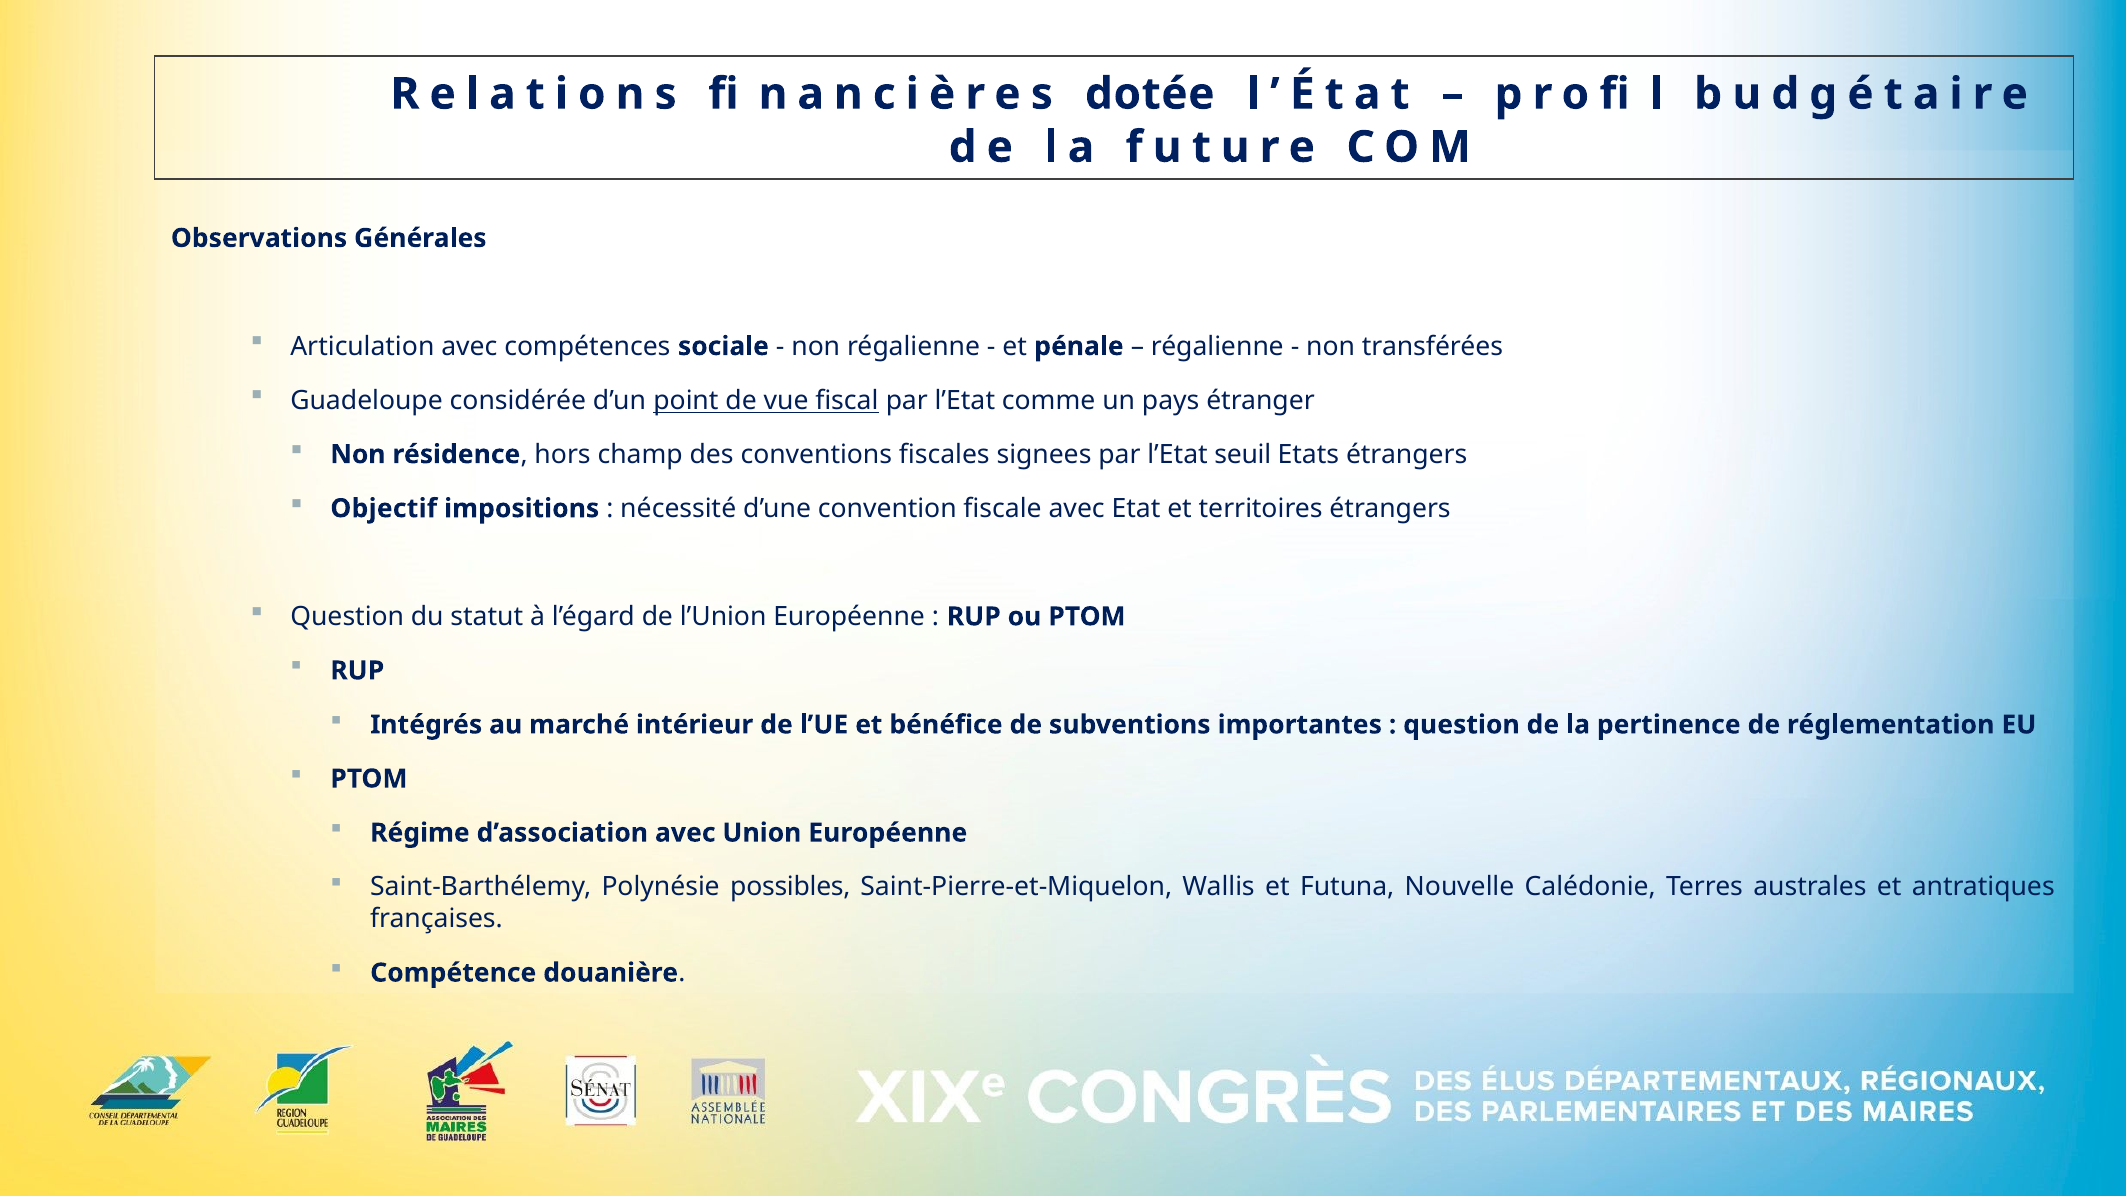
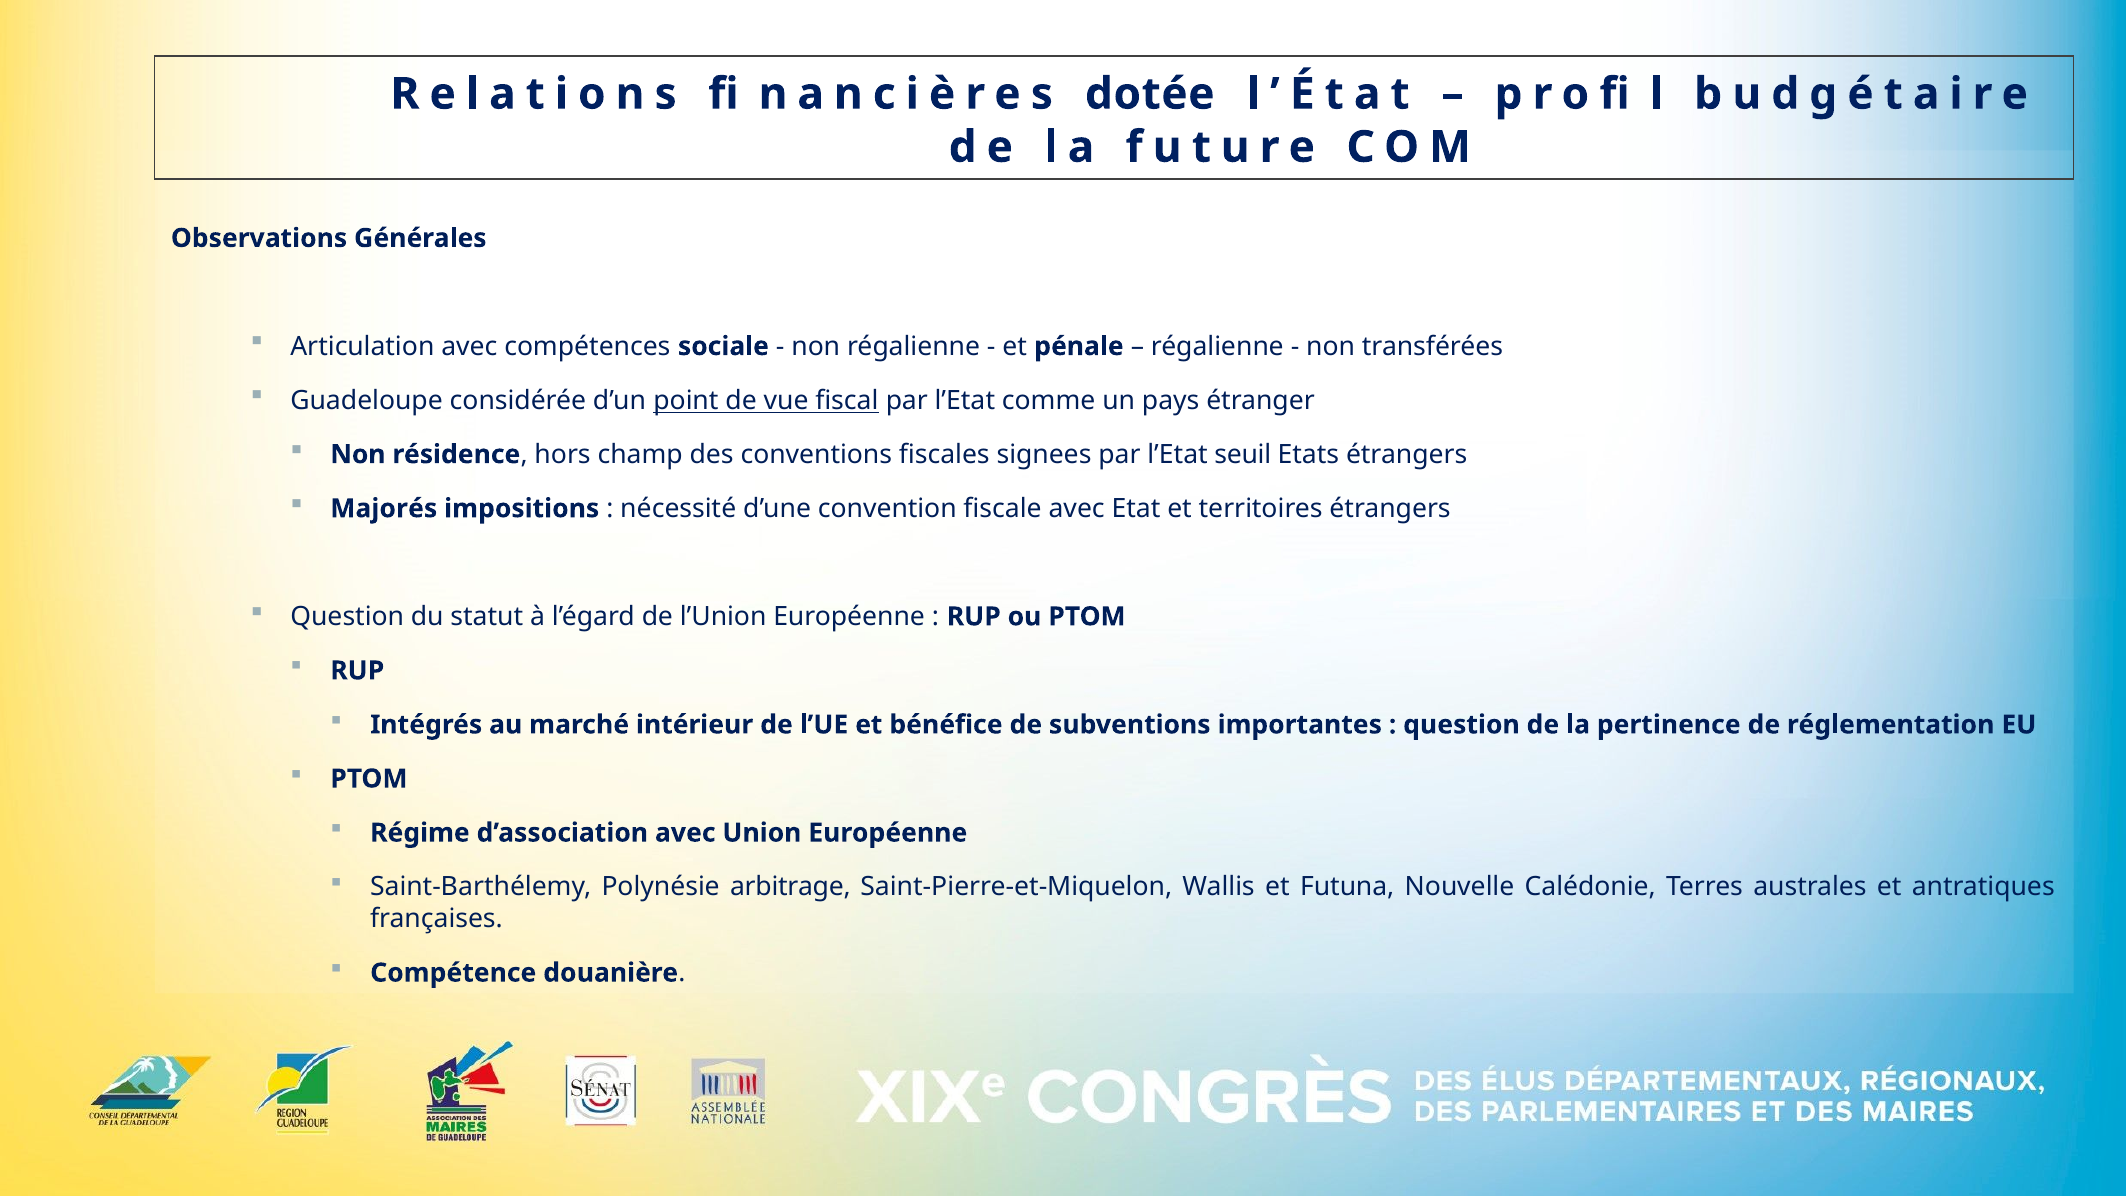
Objectif: Objectif -> Majorés
possibles: possibles -> arbitrage
